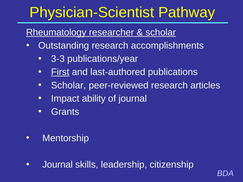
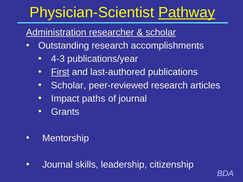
Pathway underline: none -> present
Rheumatology: Rheumatology -> Administration
3-3: 3-3 -> 4-3
ability: ability -> paths
